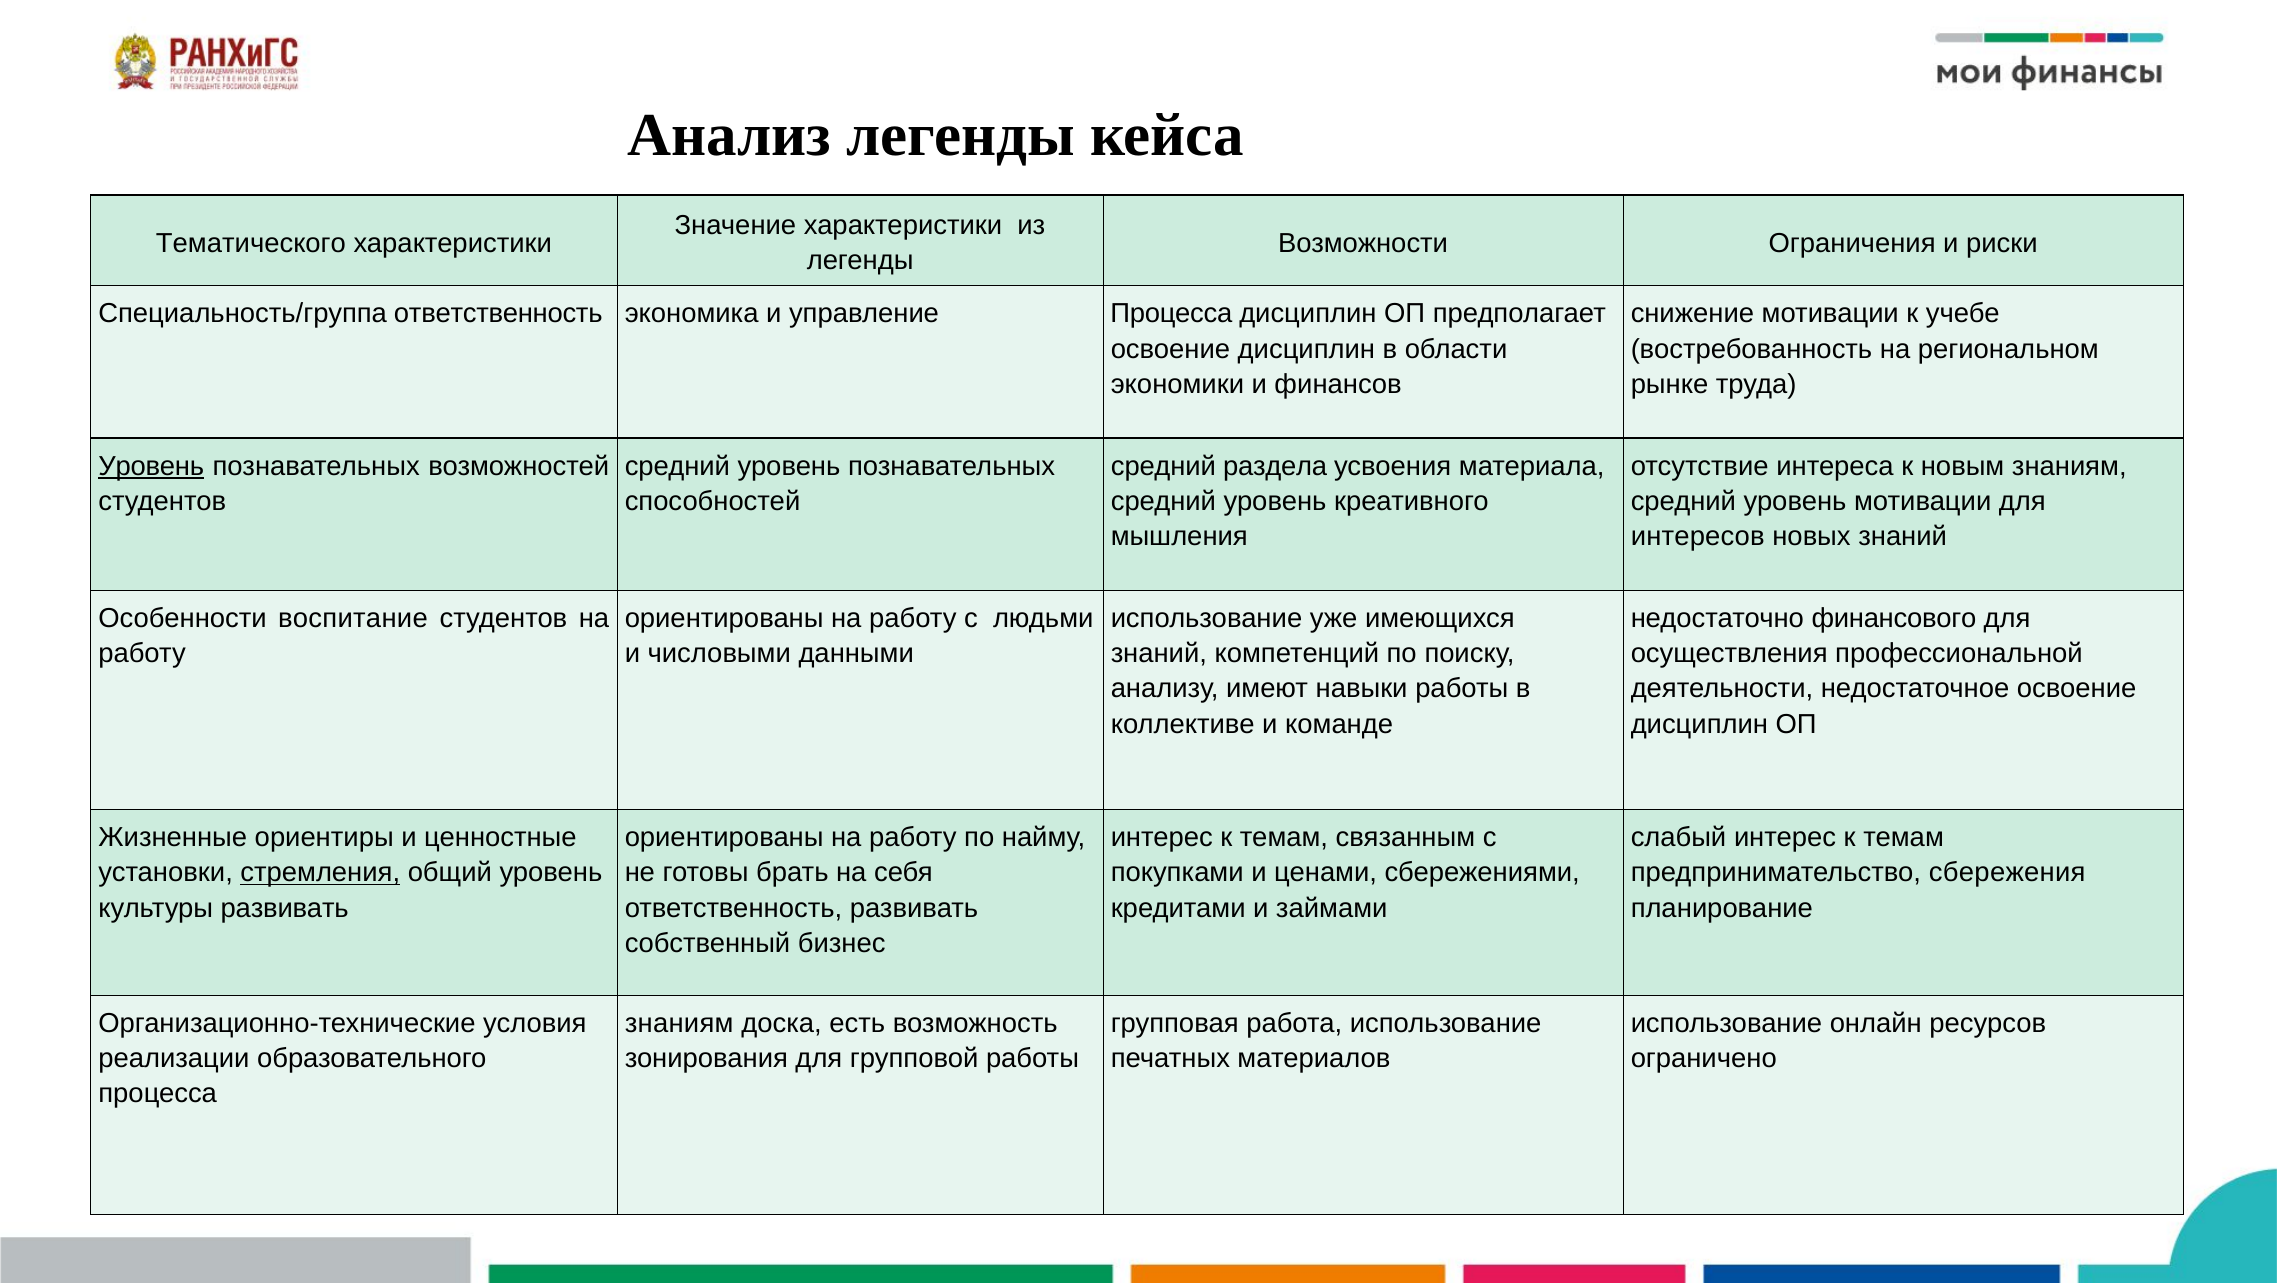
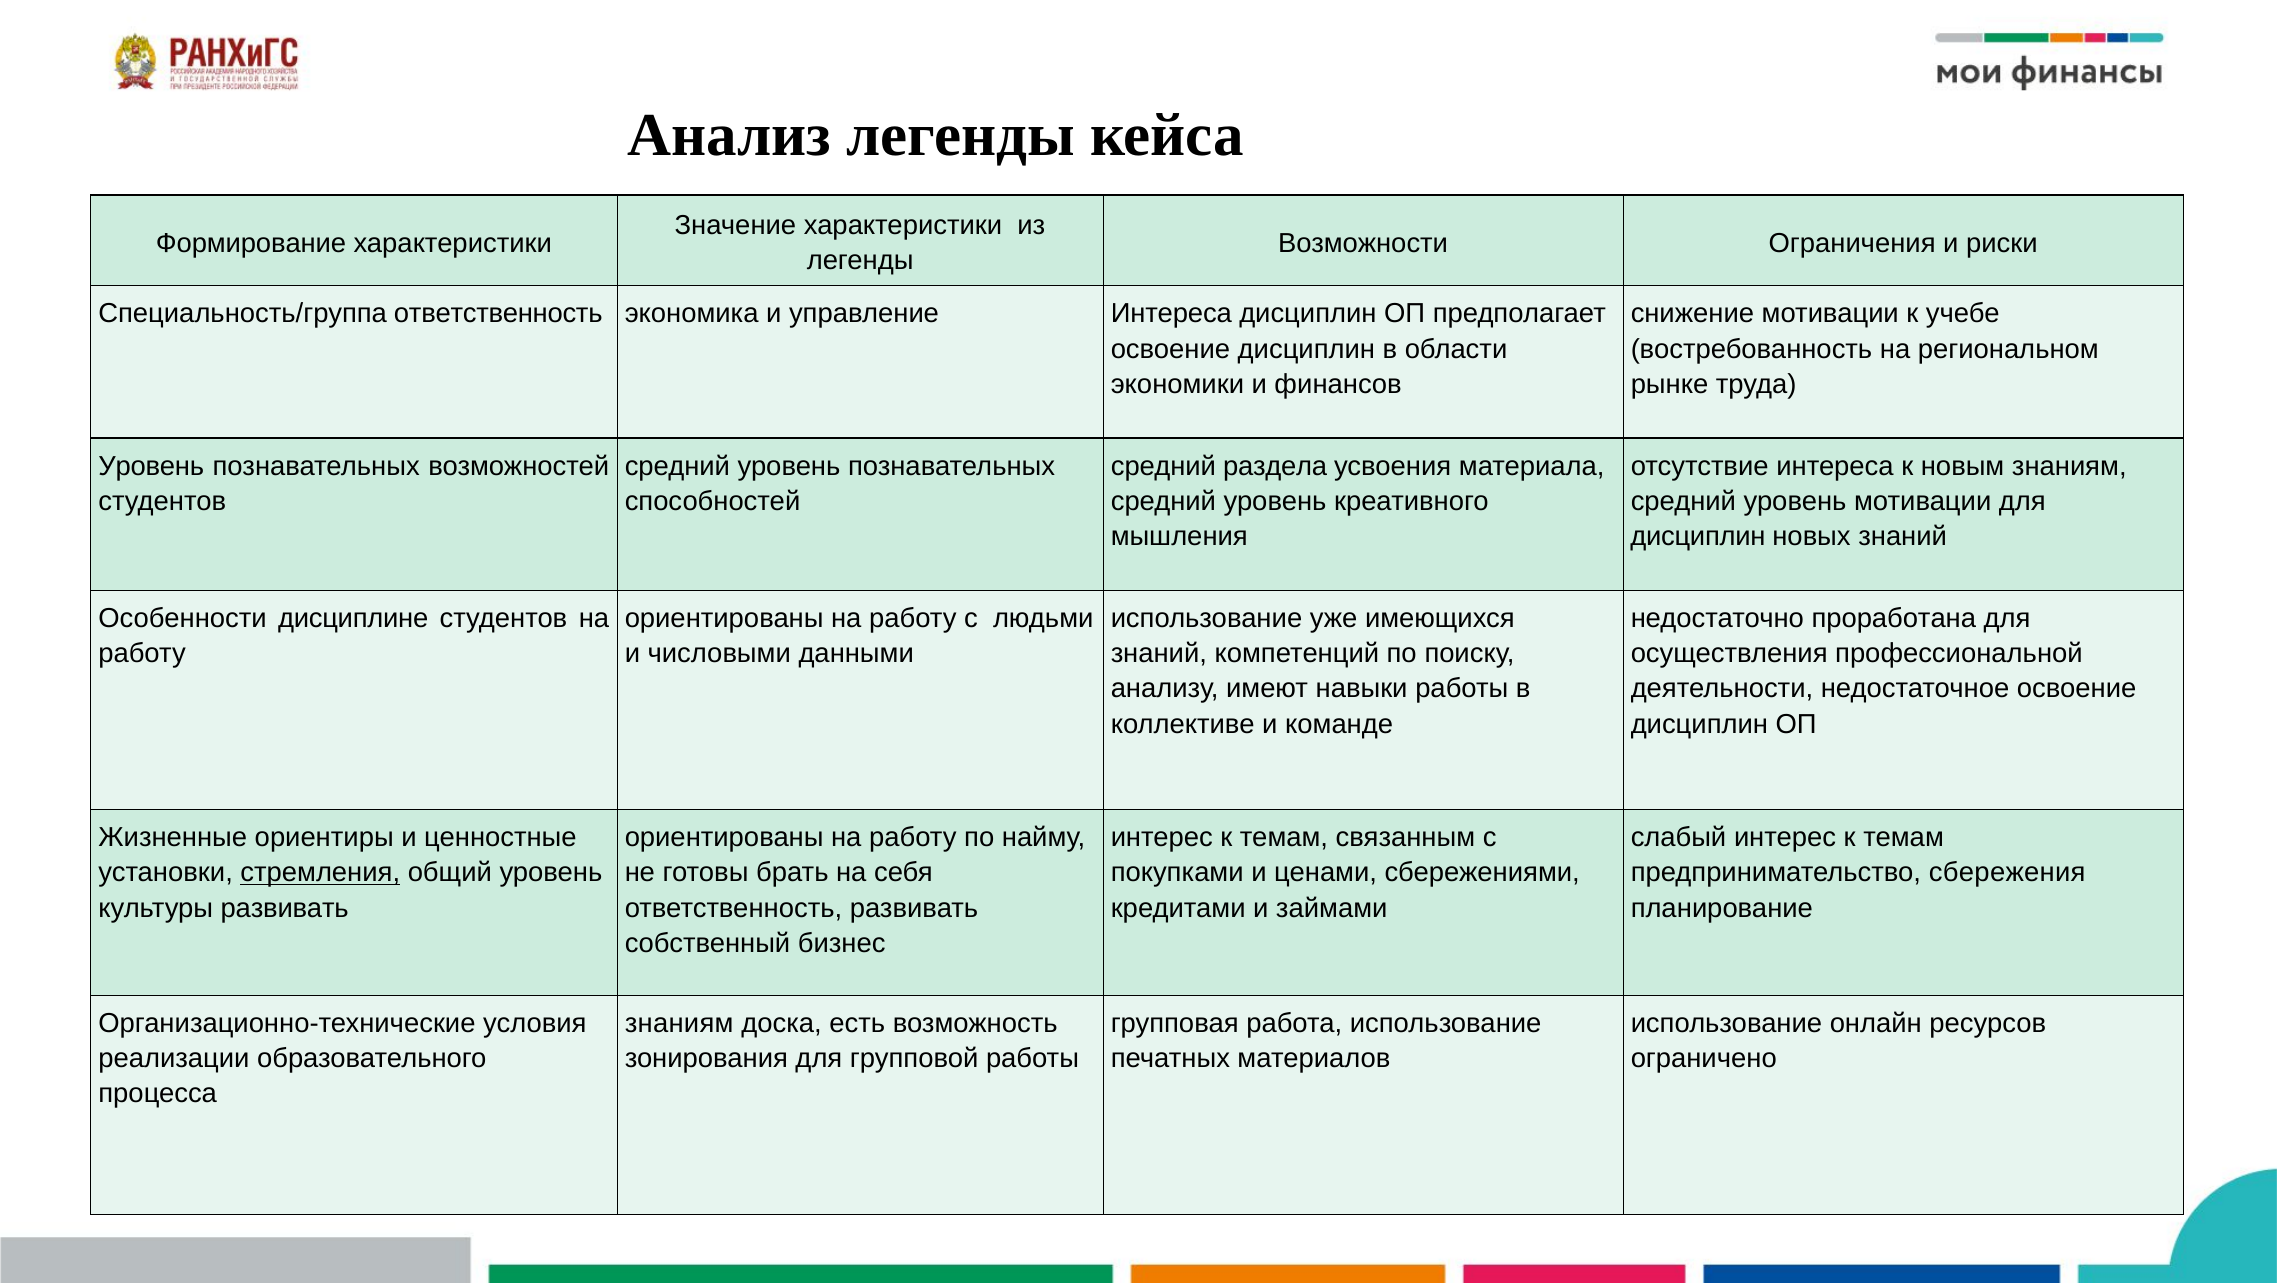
Тематического: Тематического -> Формирование
управление Процесса: Процесса -> Интереса
Уровень at (151, 466) underline: present -> none
интересов at (1698, 537): интересов -> дисциплин
воспитание: воспитание -> дисциплине
финансового: финансового -> проработана
